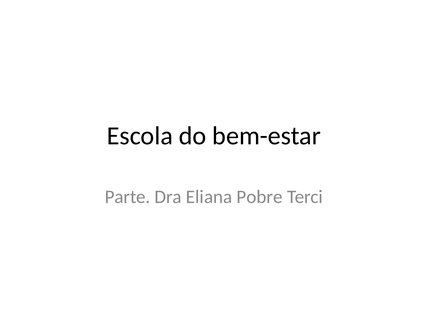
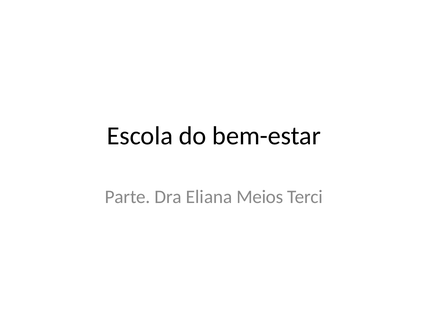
Pobre: Pobre -> Meios
